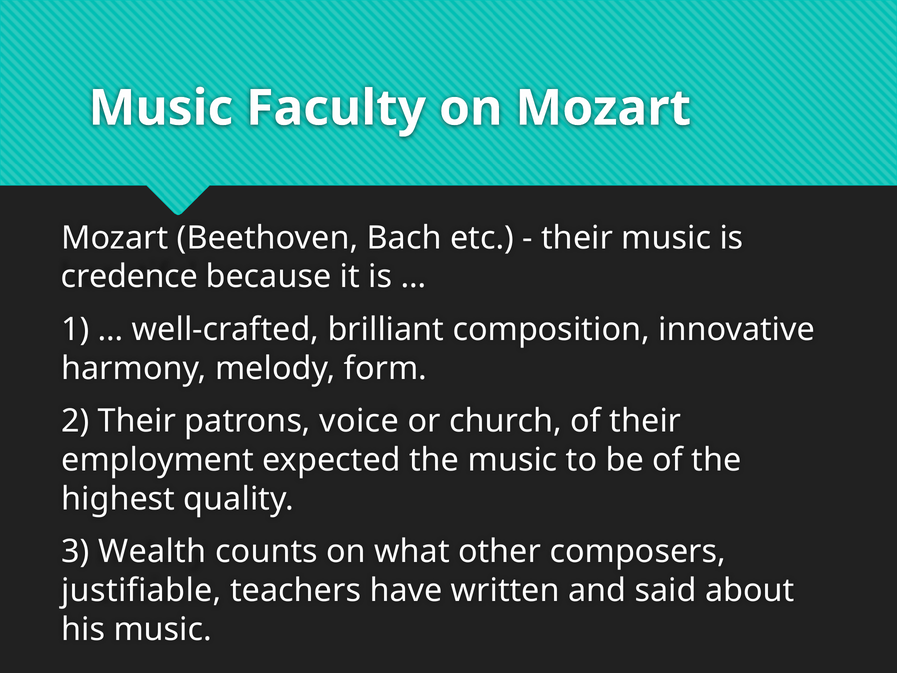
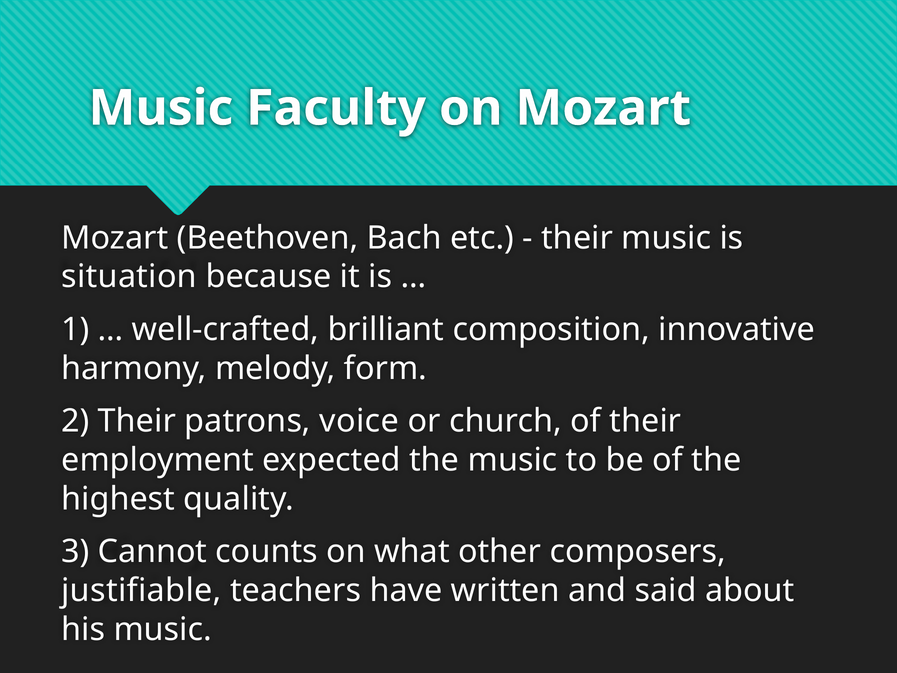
credence: credence -> situation
Wealth: Wealth -> Cannot
